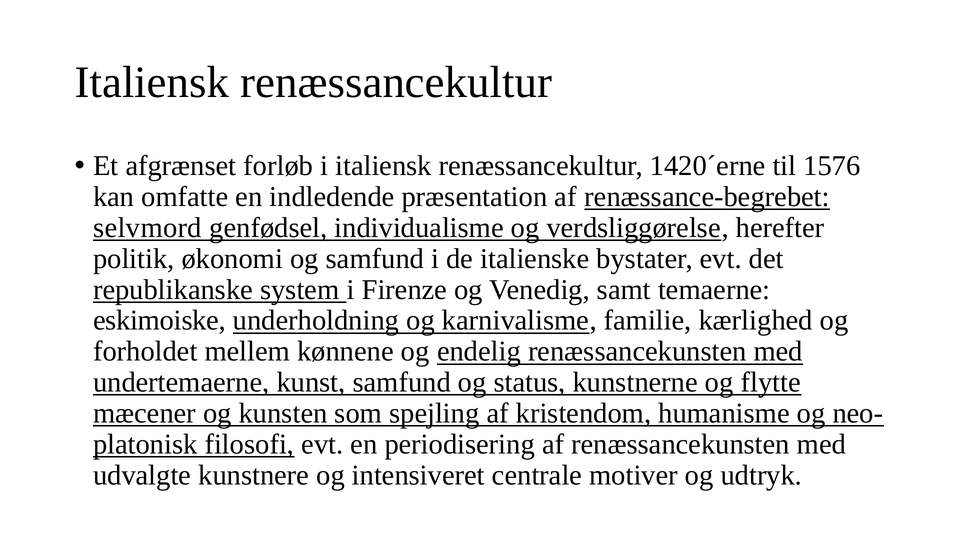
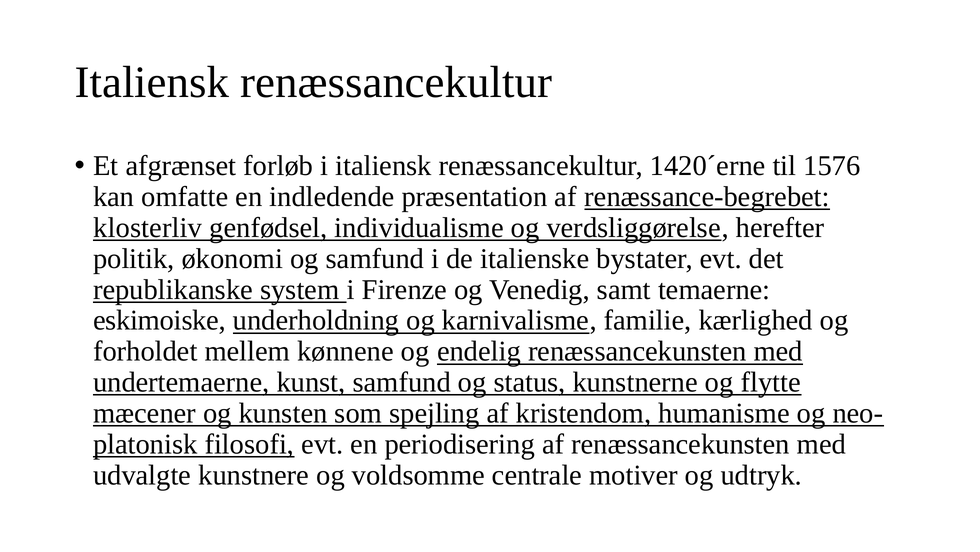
selvmord: selvmord -> klosterliv
intensiveret: intensiveret -> voldsomme
